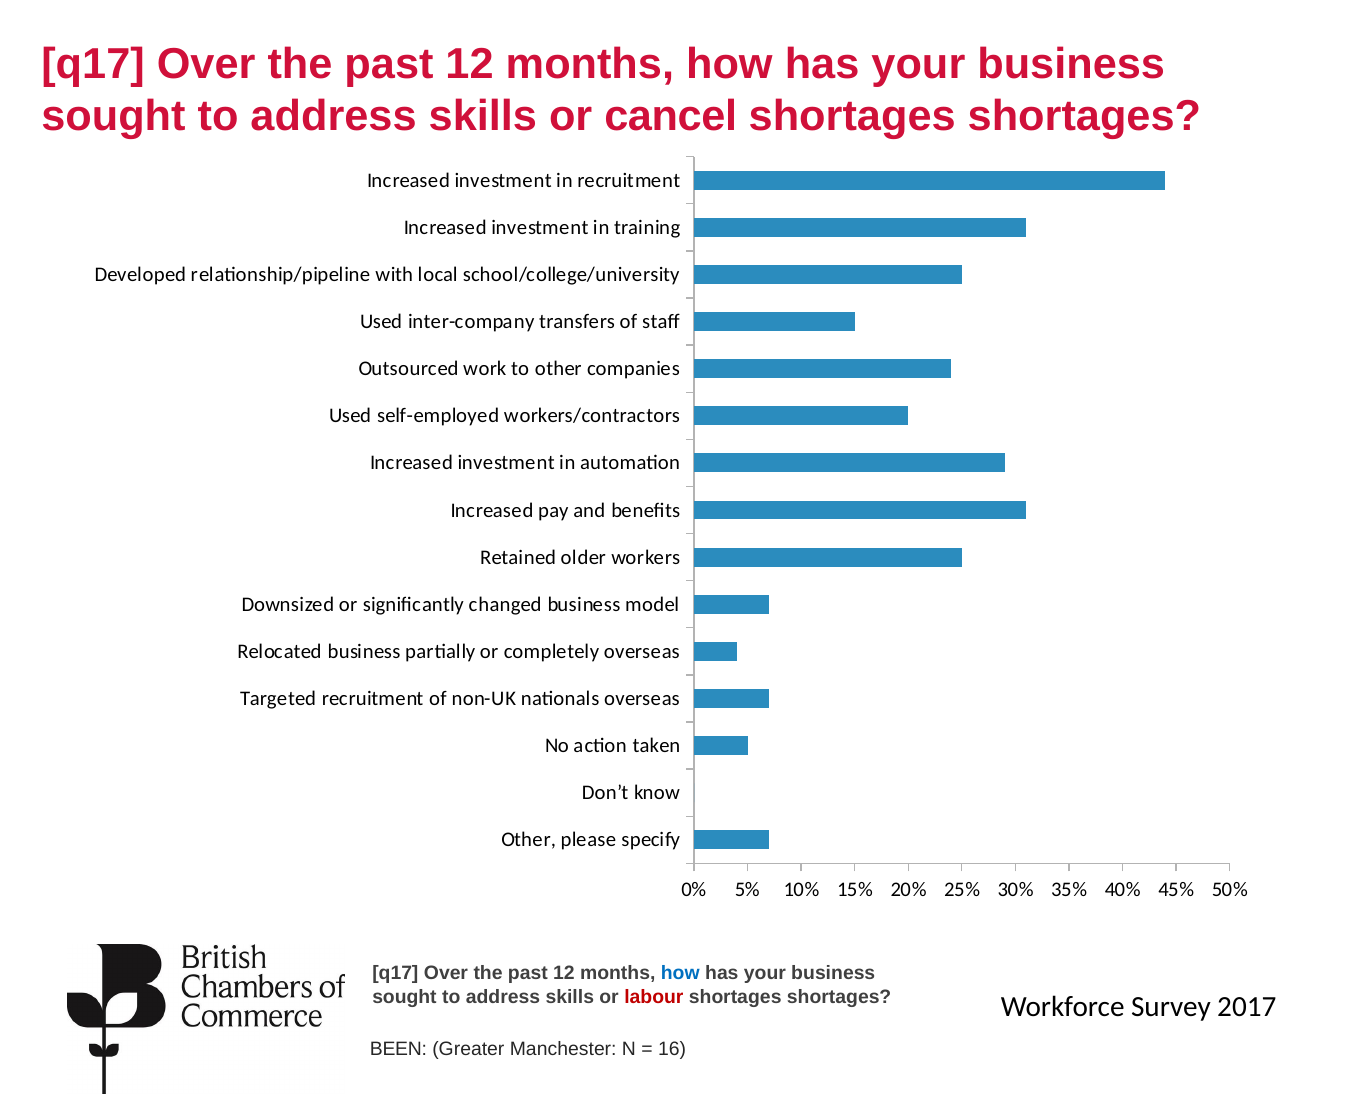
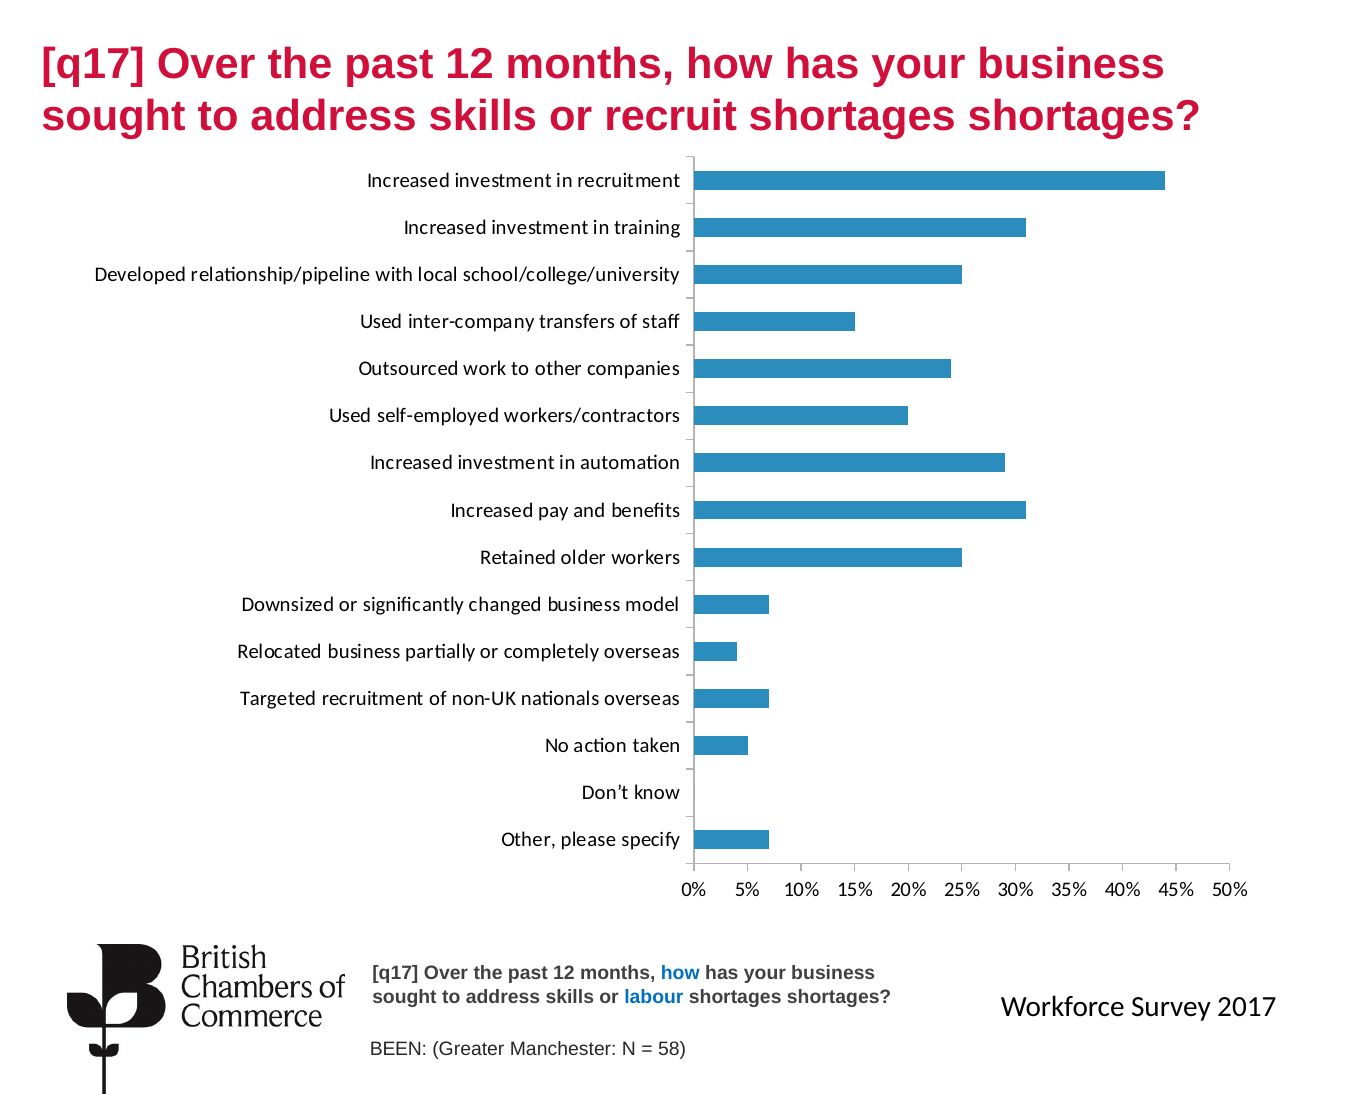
cancel: cancel -> recruit
labour colour: red -> blue
16: 16 -> 58
